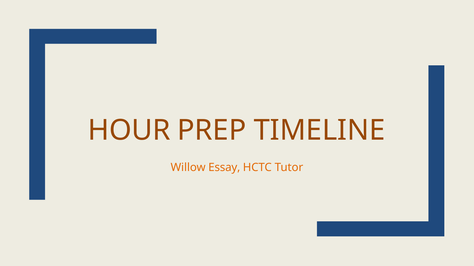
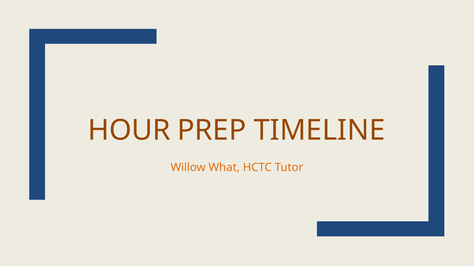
Essay: Essay -> What
